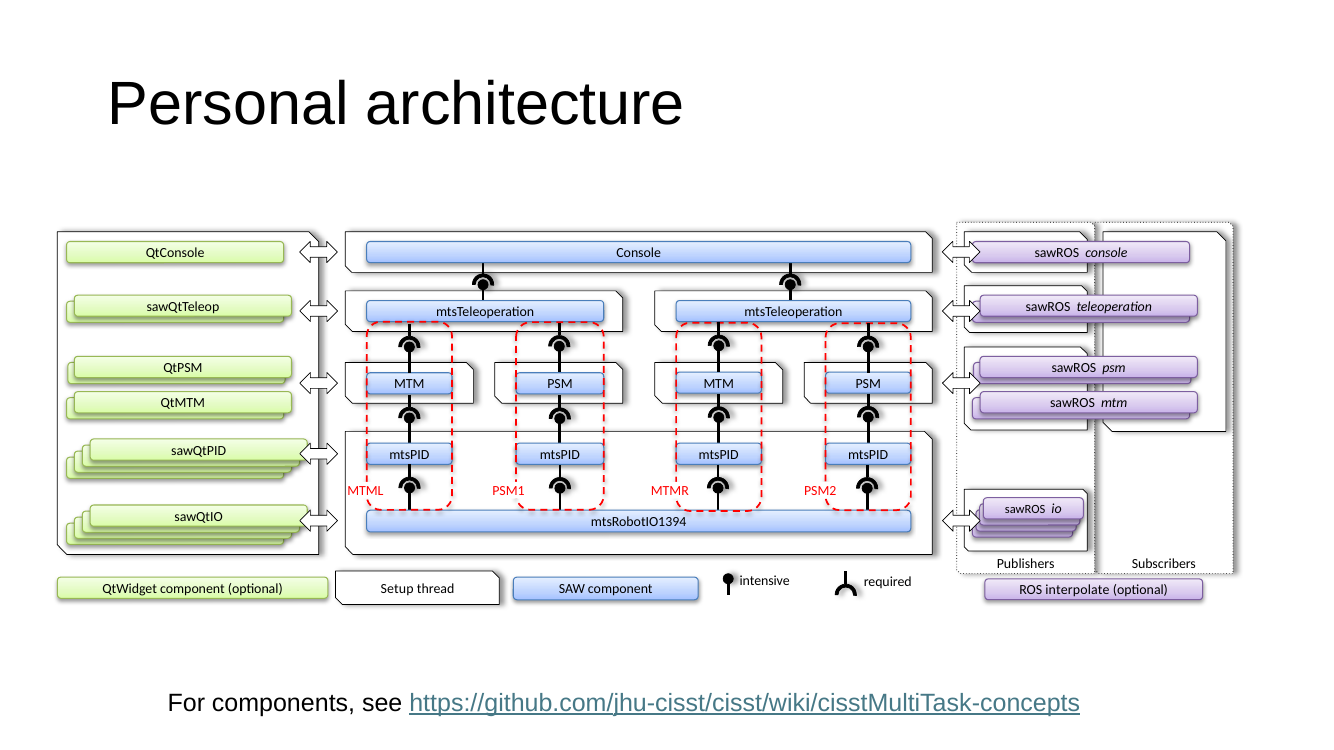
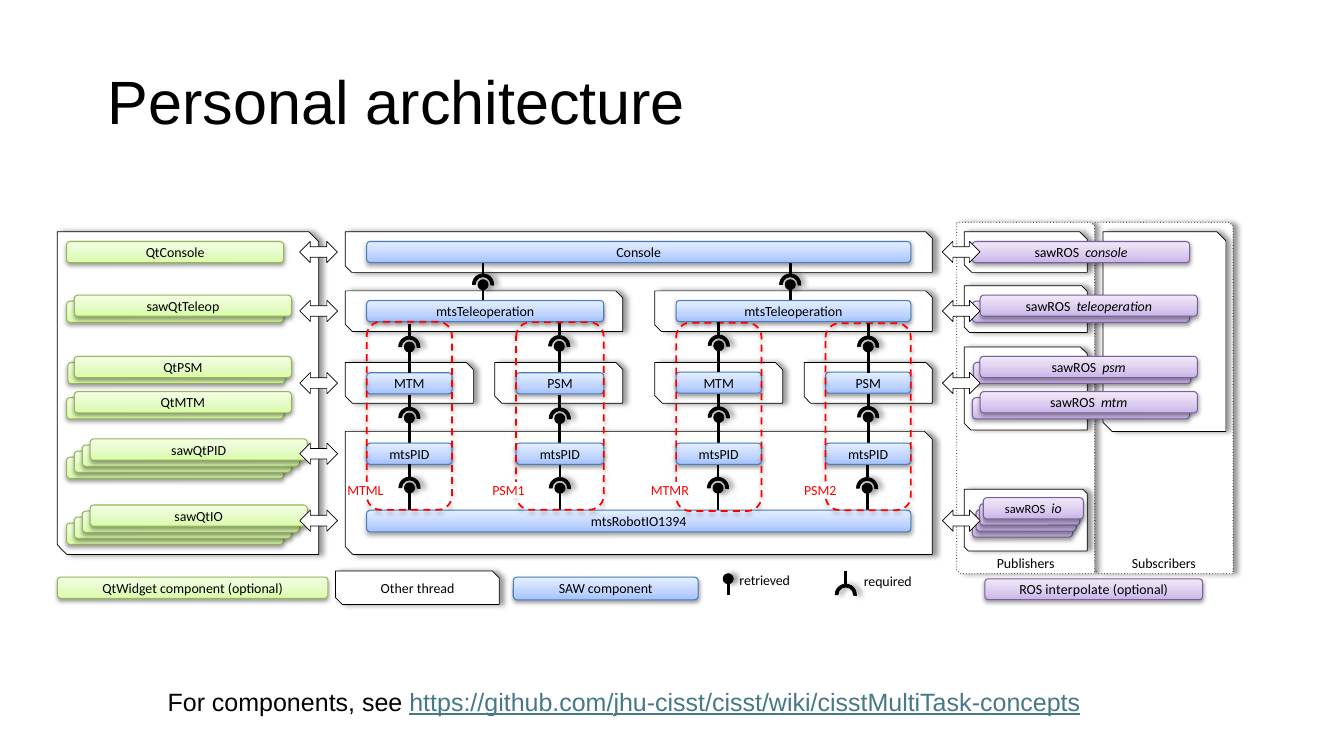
intensive: intensive -> retrieved
Setup: Setup -> Other
